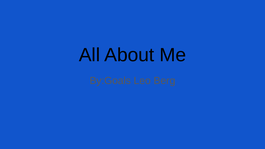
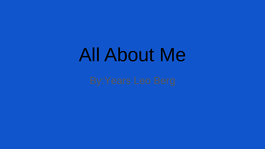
By:Goals: By:Goals -> By:Years
